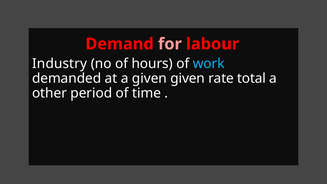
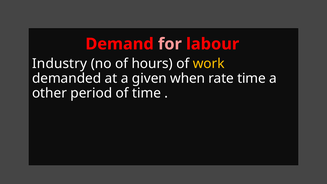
work colour: light blue -> yellow
given given: given -> when
rate total: total -> time
